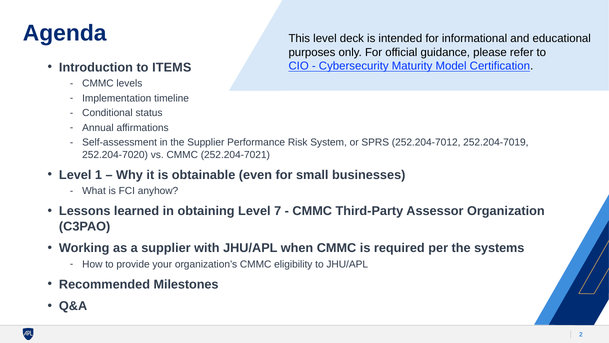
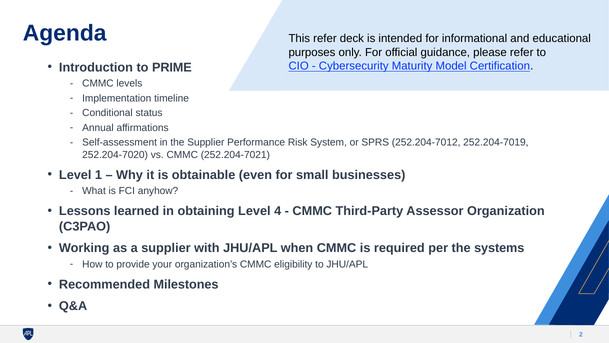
This level: level -> refer
ITEMS: ITEMS -> PRIME
7: 7 -> 4
